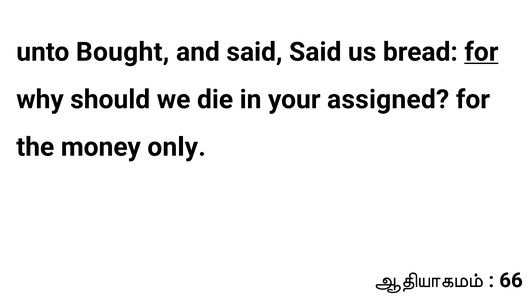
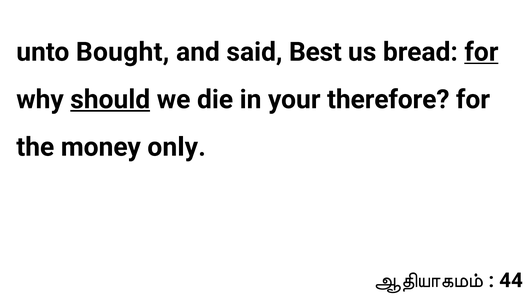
said Said: Said -> Best
should underline: none -> present
assigned: assigned -> therefore
66: 66 -> 44
